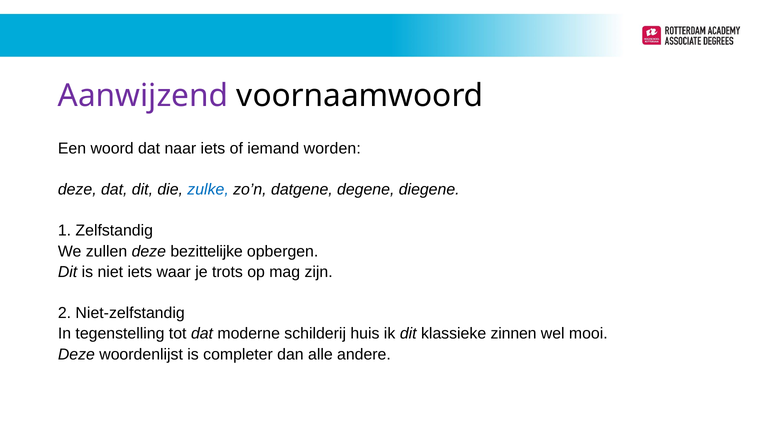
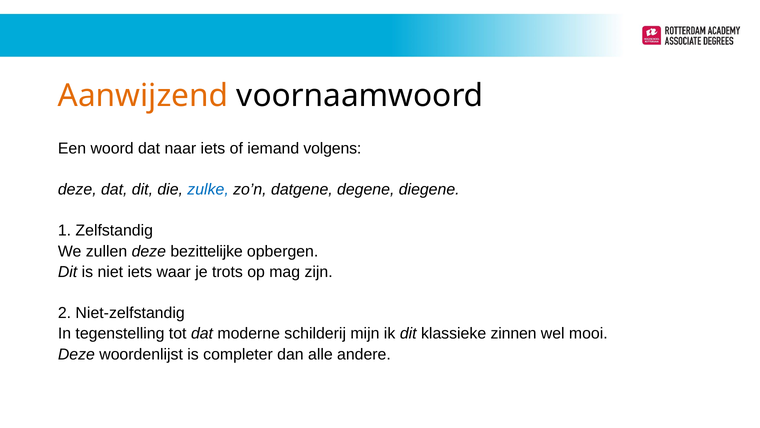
Aanwijzend colour: purple -> orange
worden: worden -> volgens
huis: huis -> mijn
